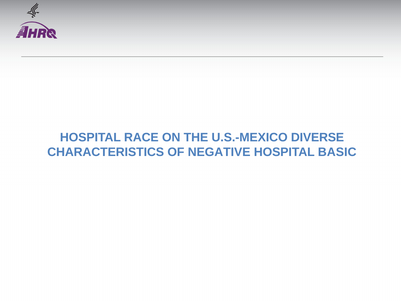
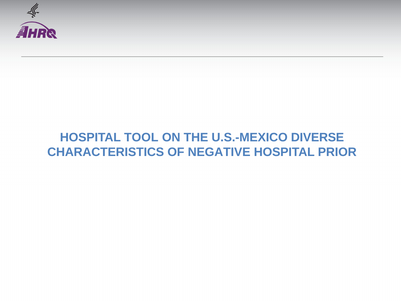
RACE: RACE -> TOOL
BASIC: BASIC -> PRIOR
